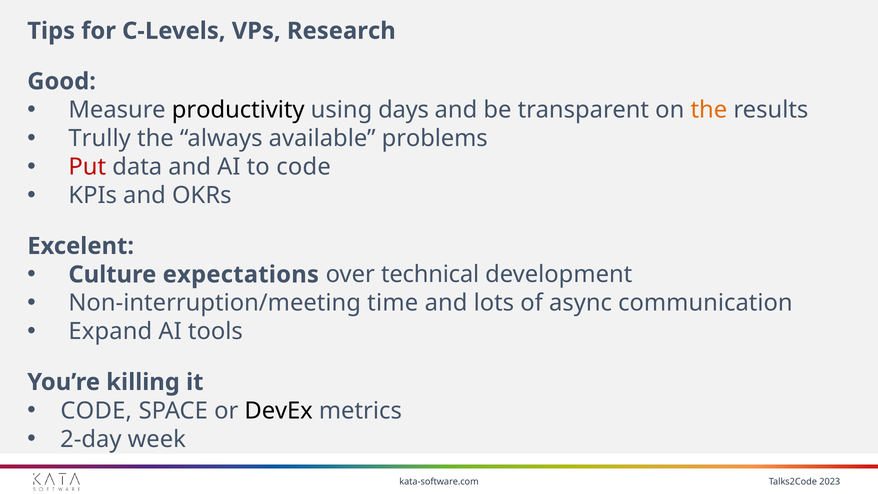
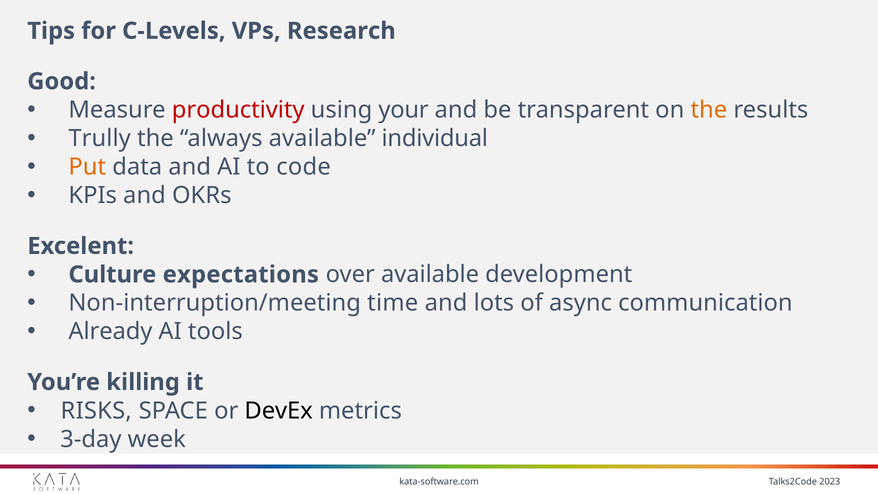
productivity colour: black -> red
days: days -> your
problems: problems -> individual
Put colour: red -> orange
over technical: technical -> available
Expand: Expand -> Already
CODE at (96, 411): CODE -> RISKS
2-day: 2-day -> 3-day
